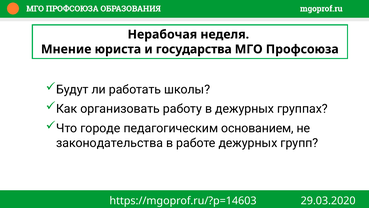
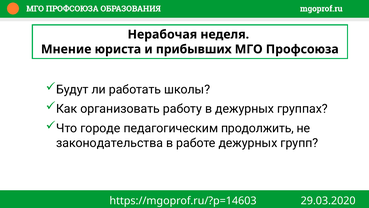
государства: государства -> прибывших
основанием: основанием -> продолжить
